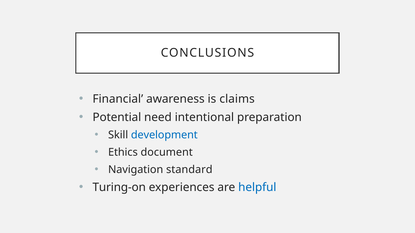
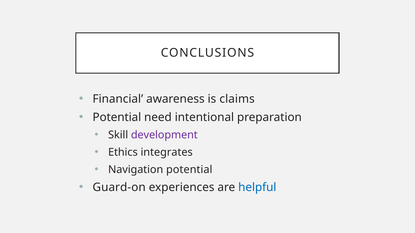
development colour: blue -> purple
document: document -> integrates
Navigation standard: standard -> potential
Turing-on: Turing-on -> Guard-on
